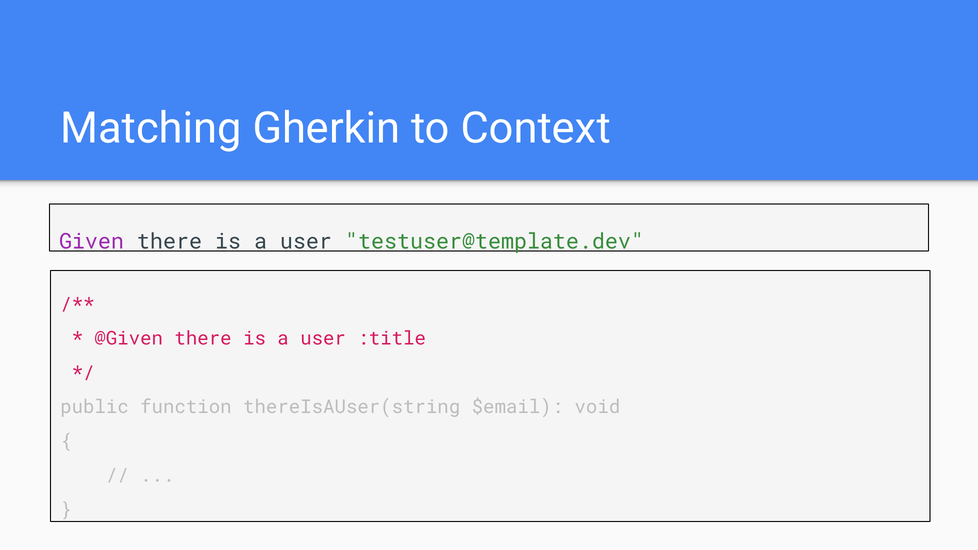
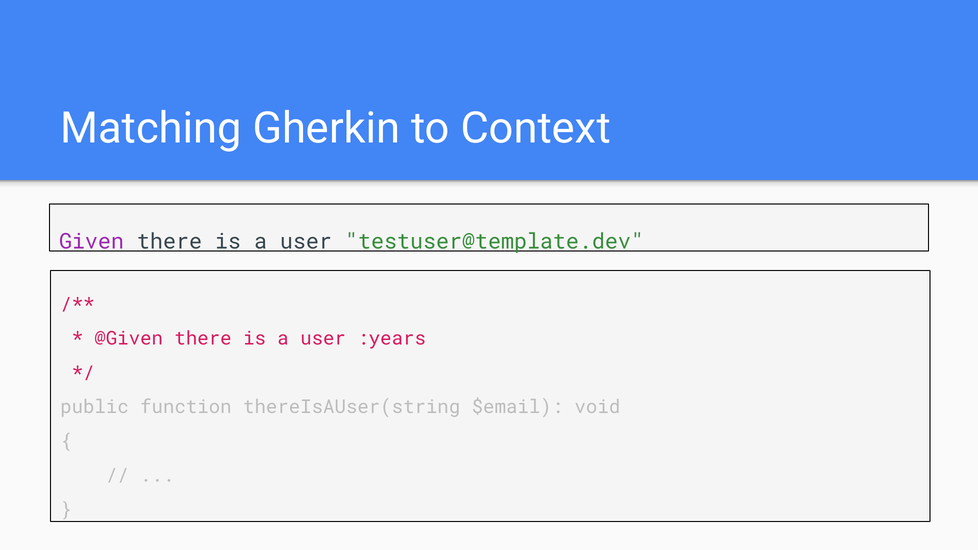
:title: :title -> :years
